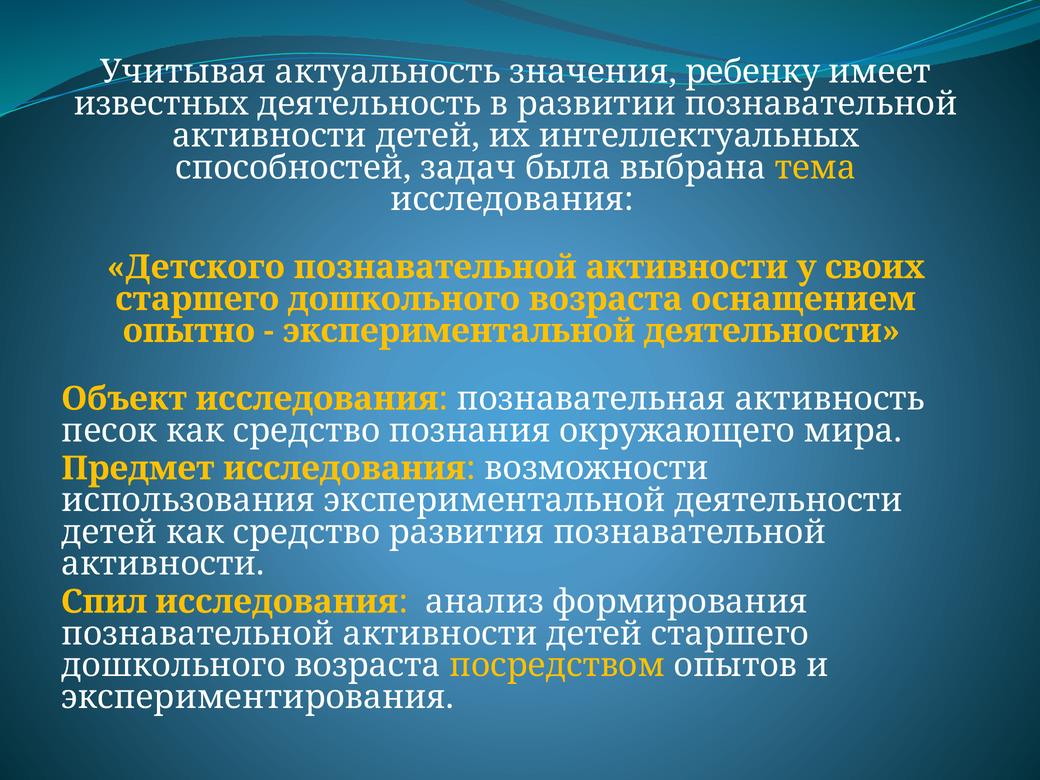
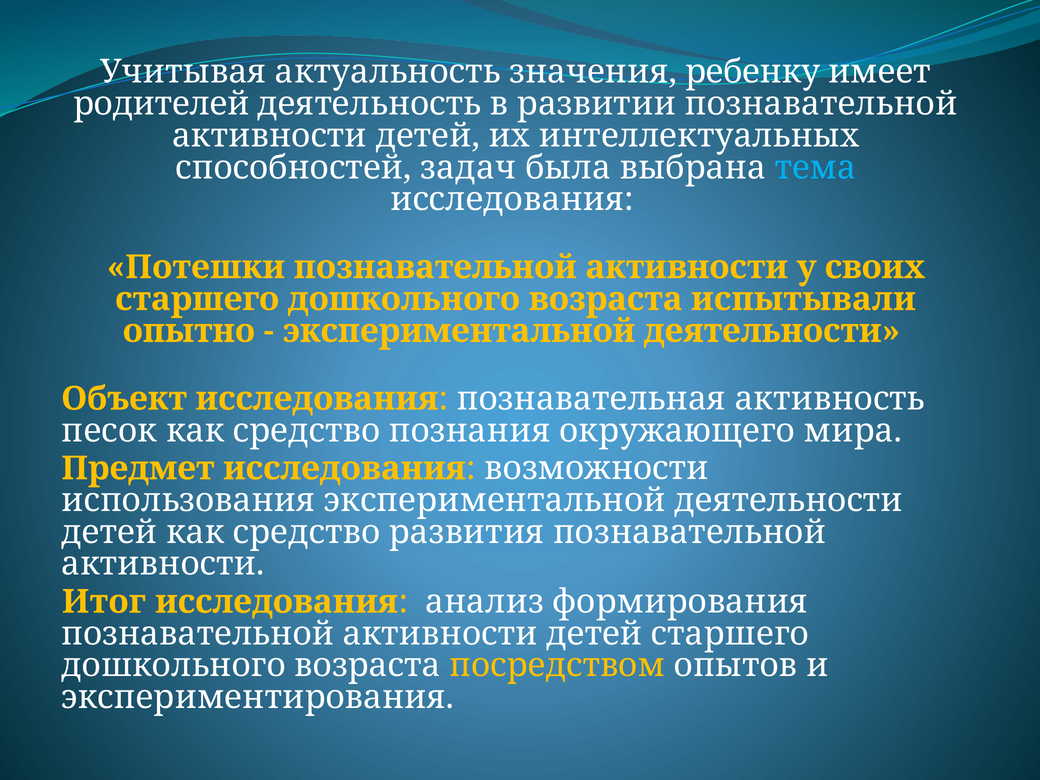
известных: известных -> родителей
тема colour: yellow -> light blue
Детского: Детского -> Потешки
оснащением: оснащением -> испытывали
Спил: Спил -> Итог
